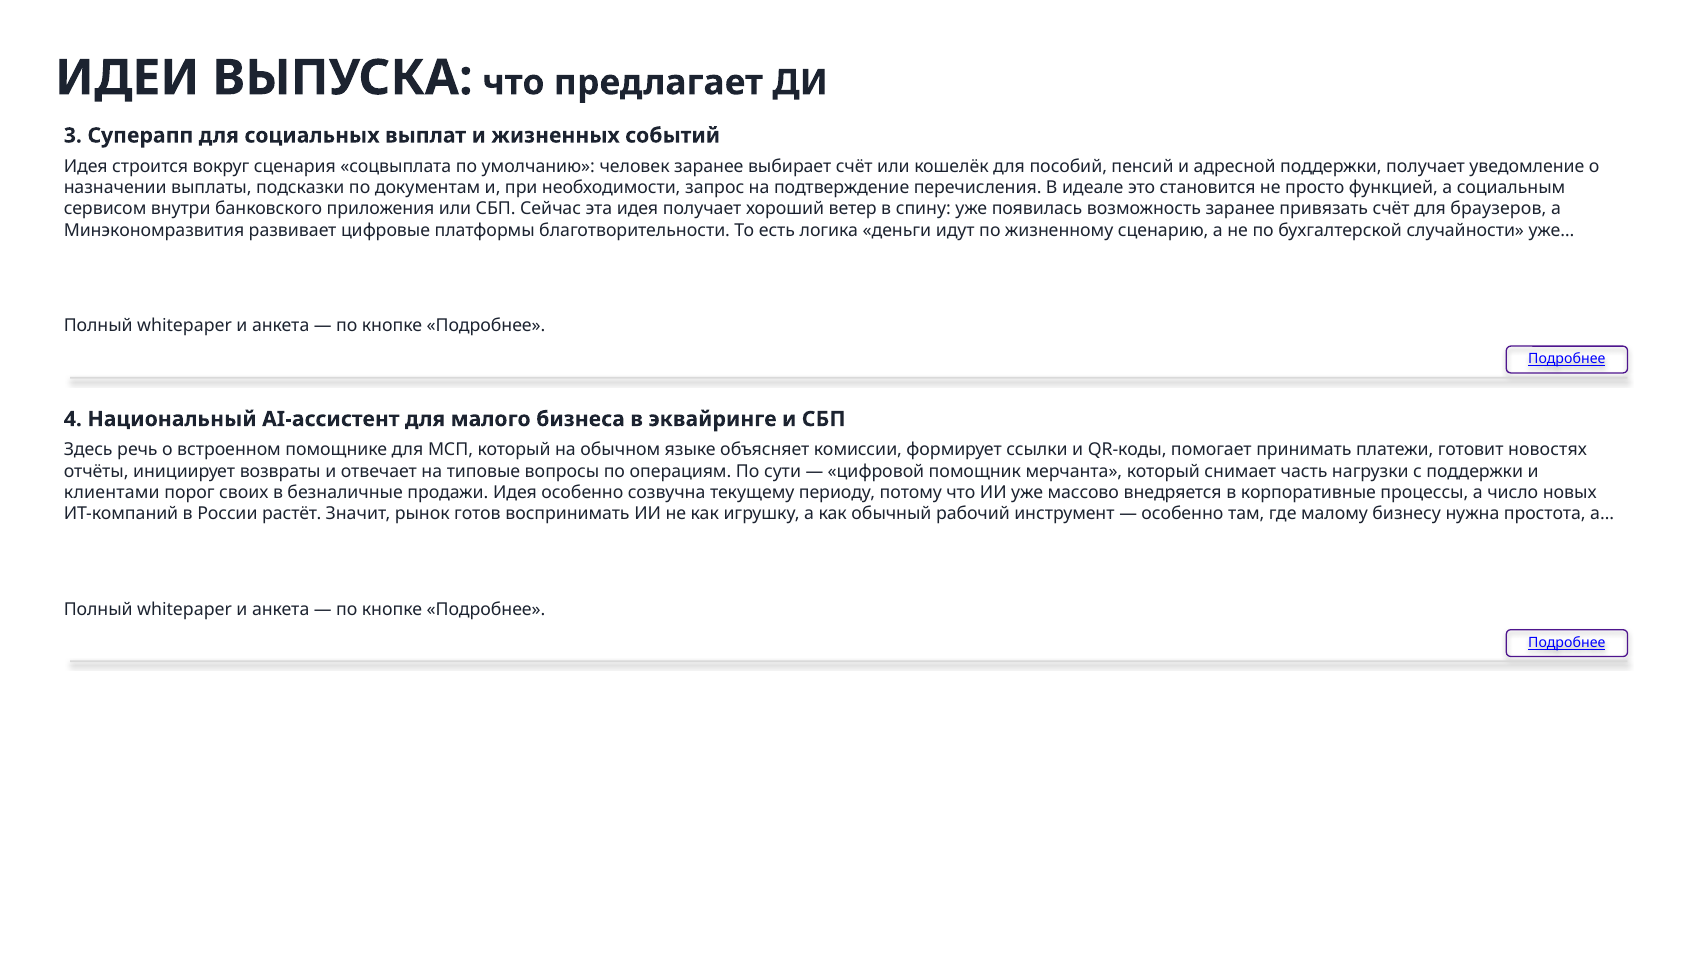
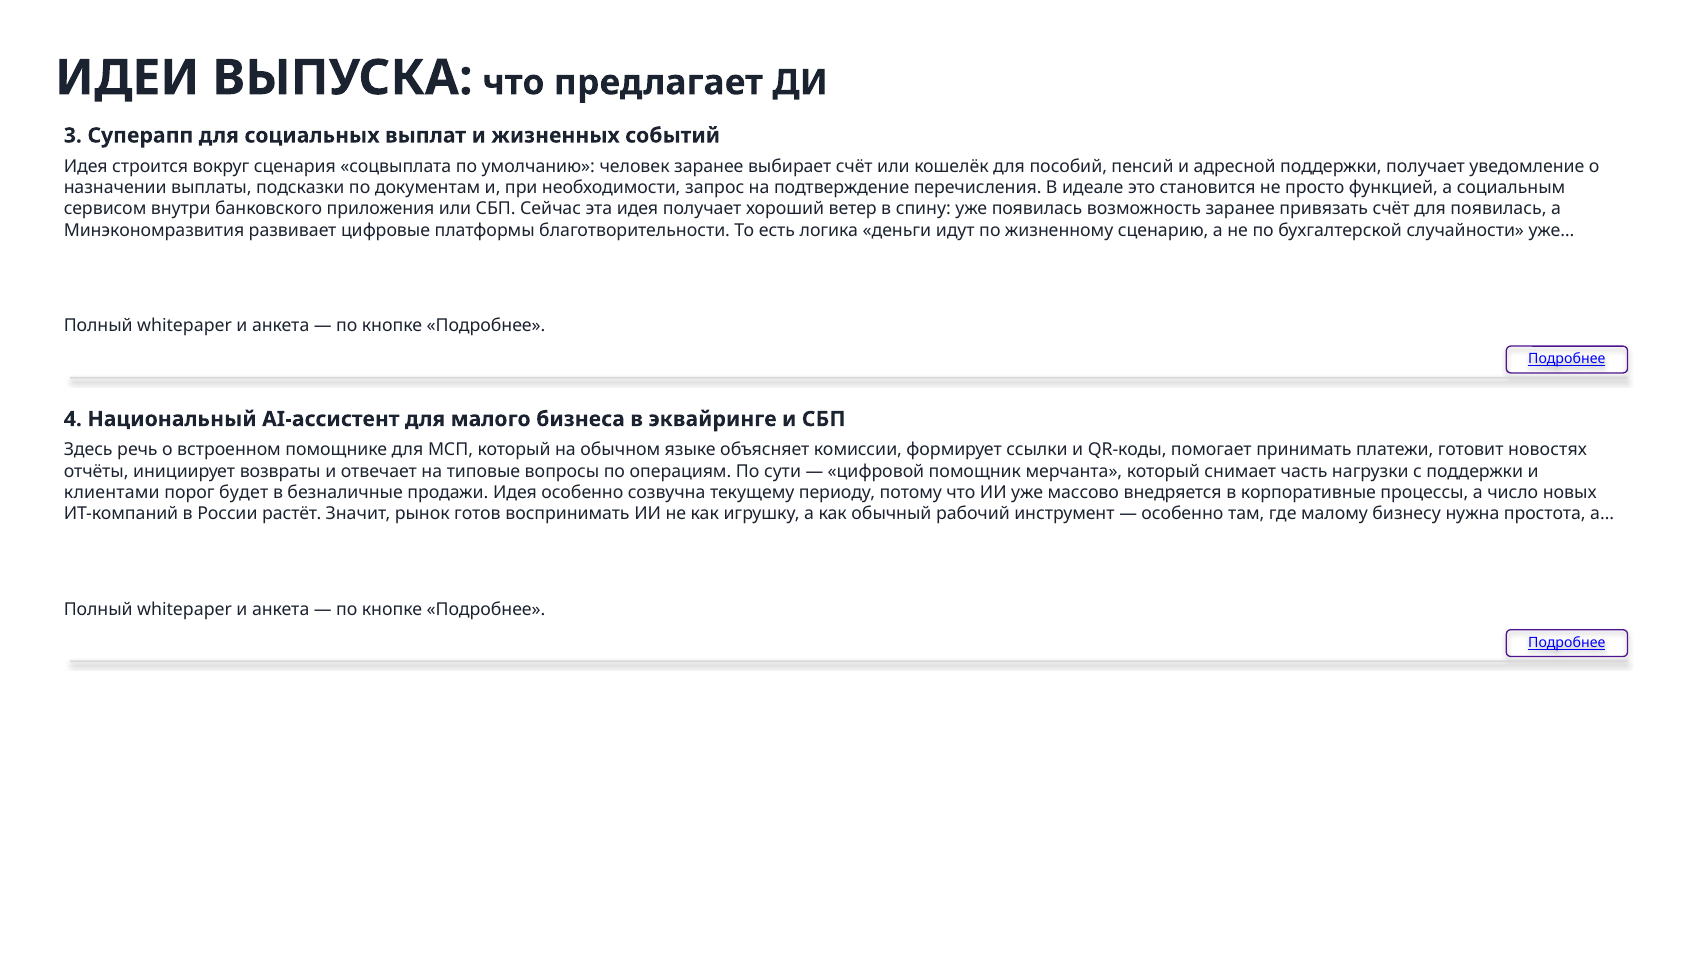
для браузеров: браузеров -> появилась
своих: своих -> будет
